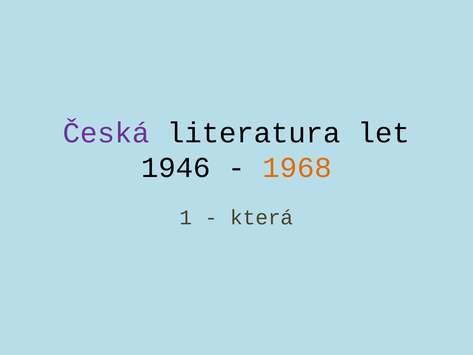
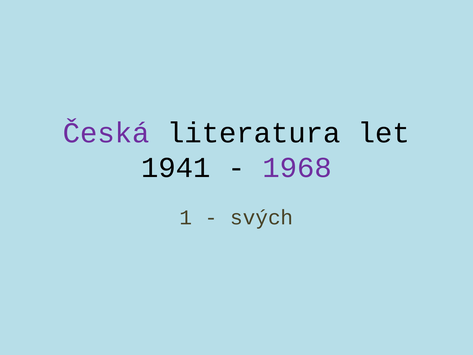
1946: 1946 -> 1941
1968 colour: orange -> purple
která: která -> svých
